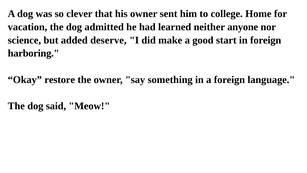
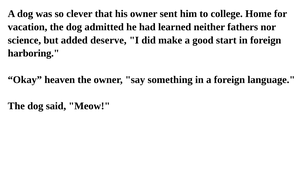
anyone: anyone -> fathers
restore: restore -> heaven
